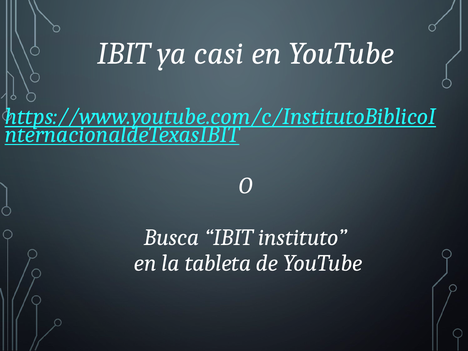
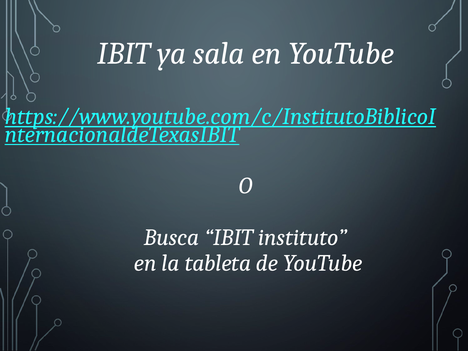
casi: casi -> sala
